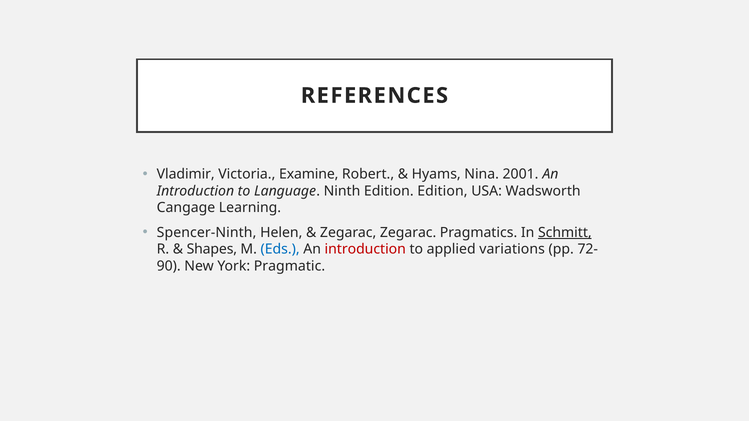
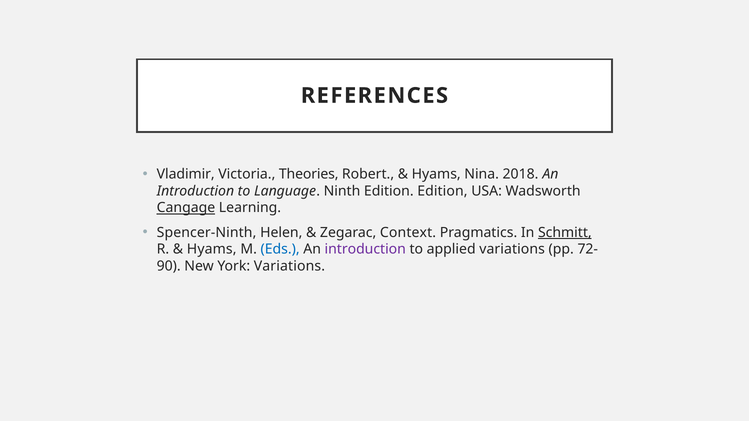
Examine: Examine -> Theories
2001: 2001 -> 2018
Cangage underline: none -> present
Zegarac Zegarac: Zegarac -> Context
Shapes at (212, 249): Shapes -> Hyams
introduction at (365, 249) colour: red -> purple
York Pragmatic: Pragmatic -> Variations
